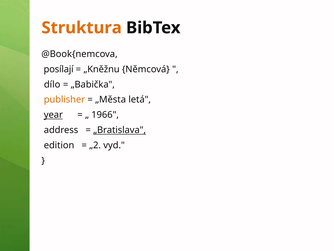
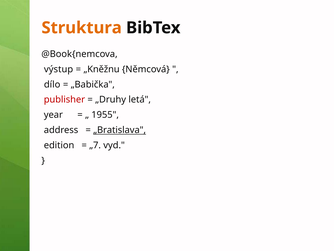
posílají: posílají -> výstup
publisher colour: orange -> red
„Města: „Města -> „Druhy
year underline: present -> none
1966: 1966 -> 1955
„2: „2 -> „7
